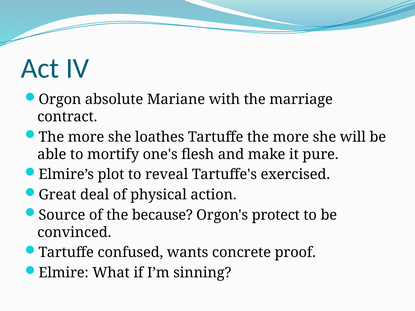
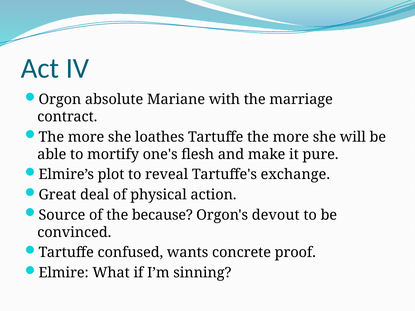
exercised: exercised -> exchange
protect: protect -> devout
